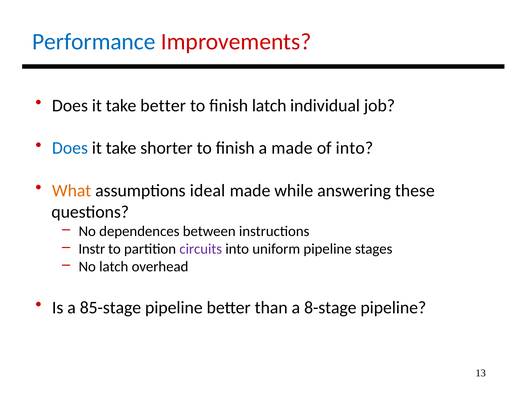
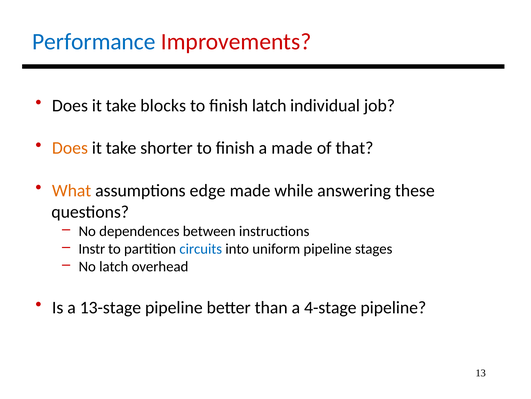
take better: better -> blocks
Does at (70, 148) colour: blue -> orange
of into: into -> that
ideal: ideal -> edge
circuits colour: purple -> blue
85-stage: 85-stage -> 13-stage
8-stage: 8-stage -> 4-stage
